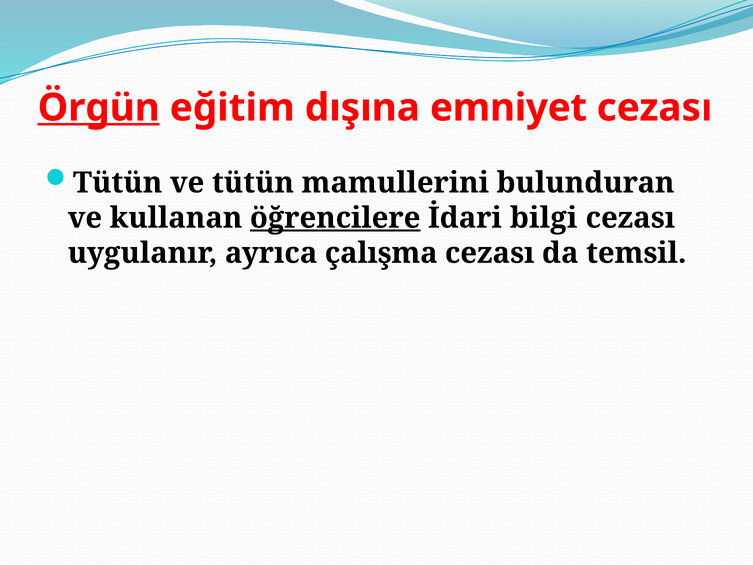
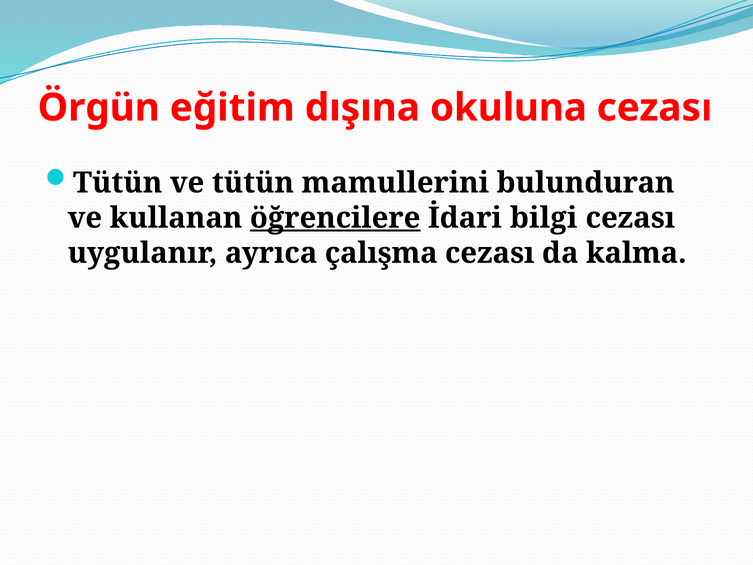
Örgün underline: present -> none
emniyet: emniyet -> okuluna
temsil: temsil -> kalma
